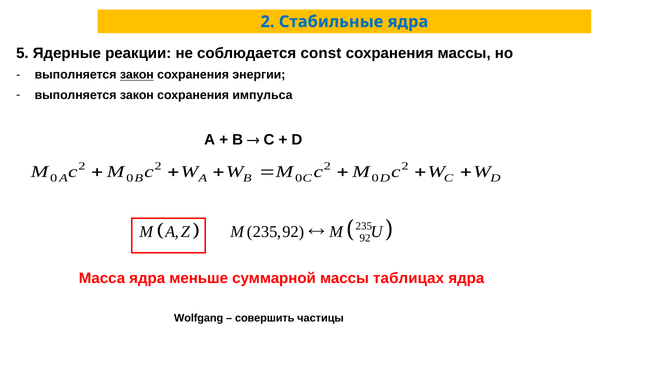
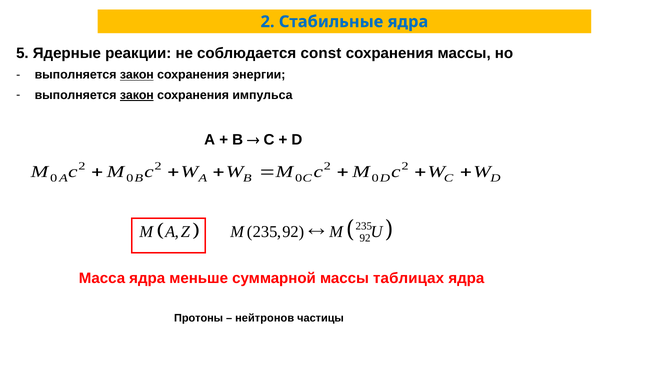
закон at (137, 95) underline: none -> present
Wolfgang: Wolfgang -> Протоны
совершить: совершить -> нейтронов
